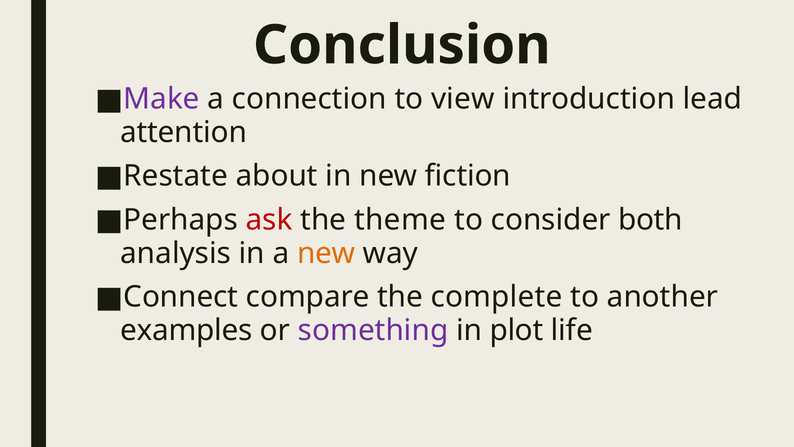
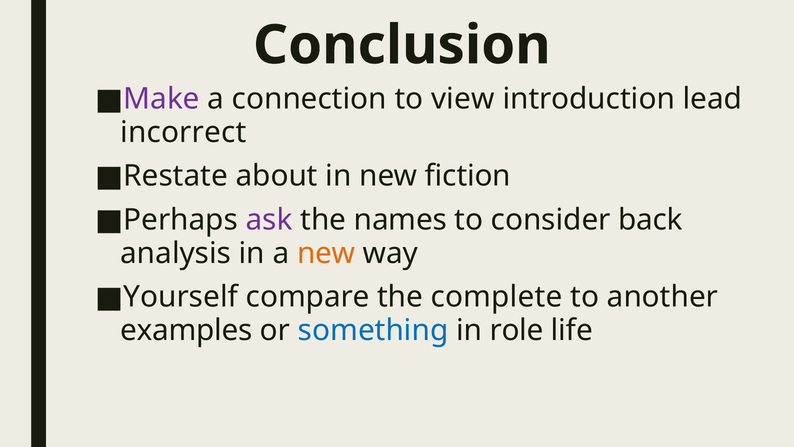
attention: attention -> incorrect
ask colour: red -> purple
theme: theme -> names
both: both -> back
Connect: Connect -> Yourself
something colour: purple -> blue
plot: plot -> role
